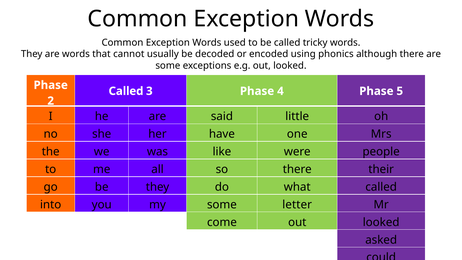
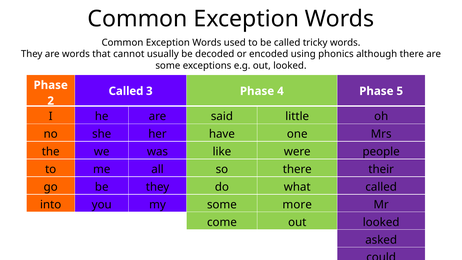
letter: letter -> more
